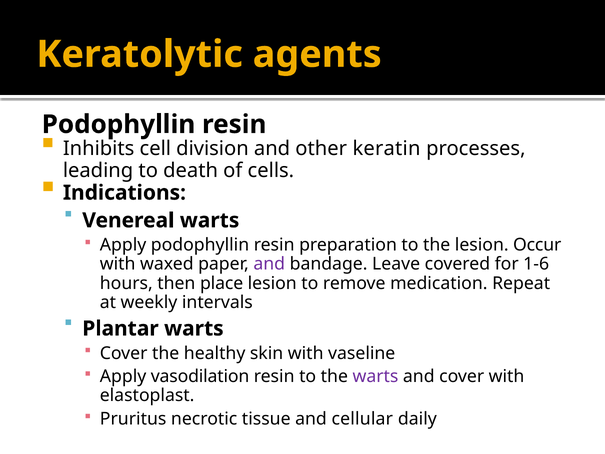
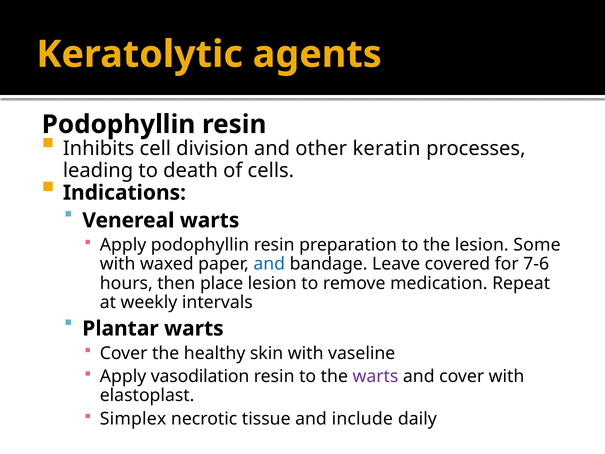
Occur: Occur -> Some
and at (269, 264) colour: purple -> blue
1-6: 1-6 -> 7-6
Pruritus: Pruritus -> Simplex
cellular: cellular -> include
